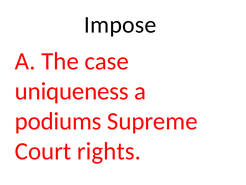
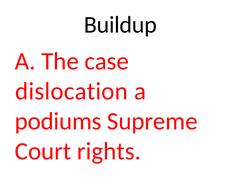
Impose: Impose -> Buildup
uniqueness: uniqueness -> dislocation
